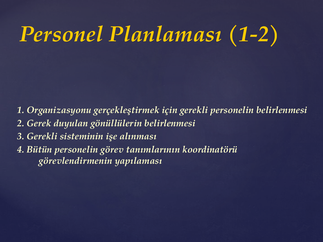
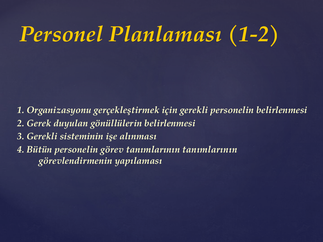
tanımlarının koordinatörü: koordinatörü -> tanımlarının
